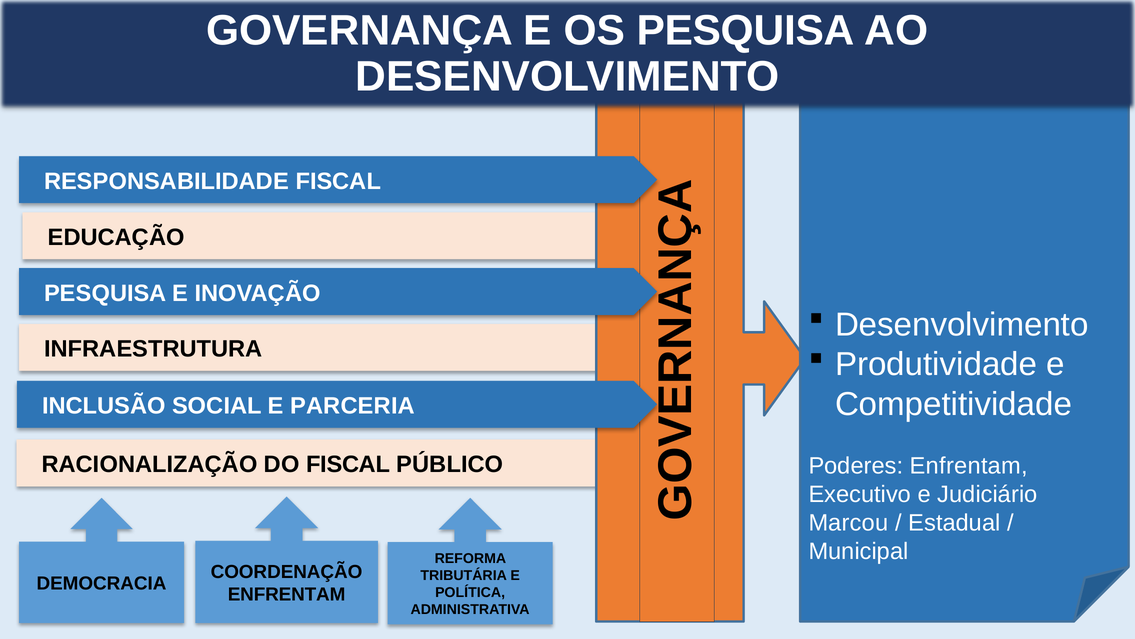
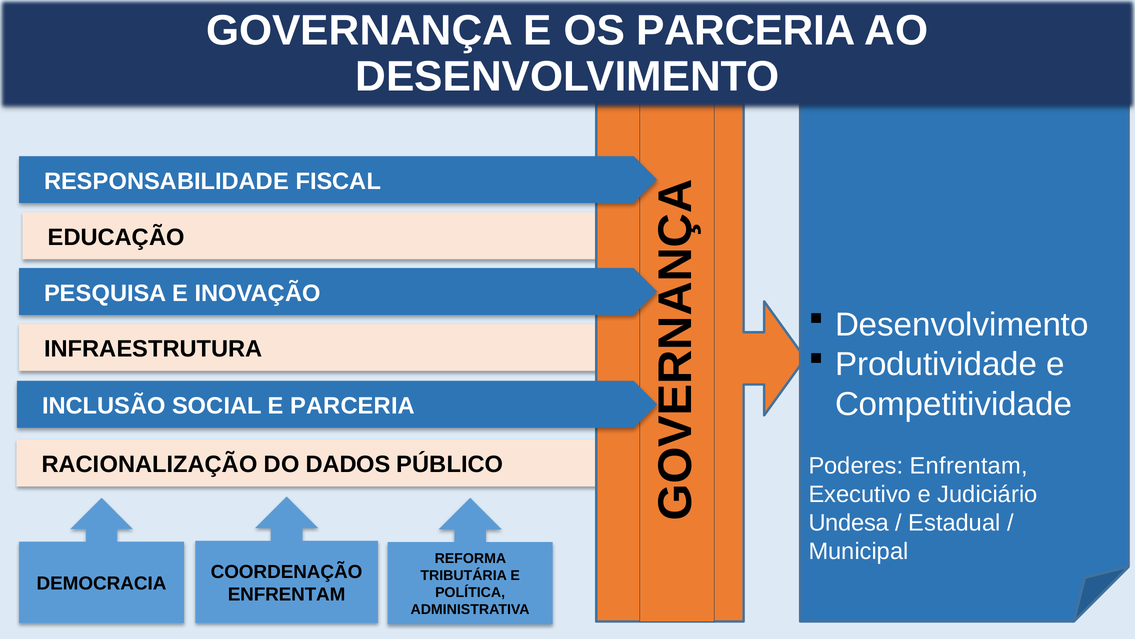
OS PESQUISA: PESQUISA -> PARCERIA
DO FISCAL: FISCAL -> DADOS
Marcou: Marcou -> Undesa
